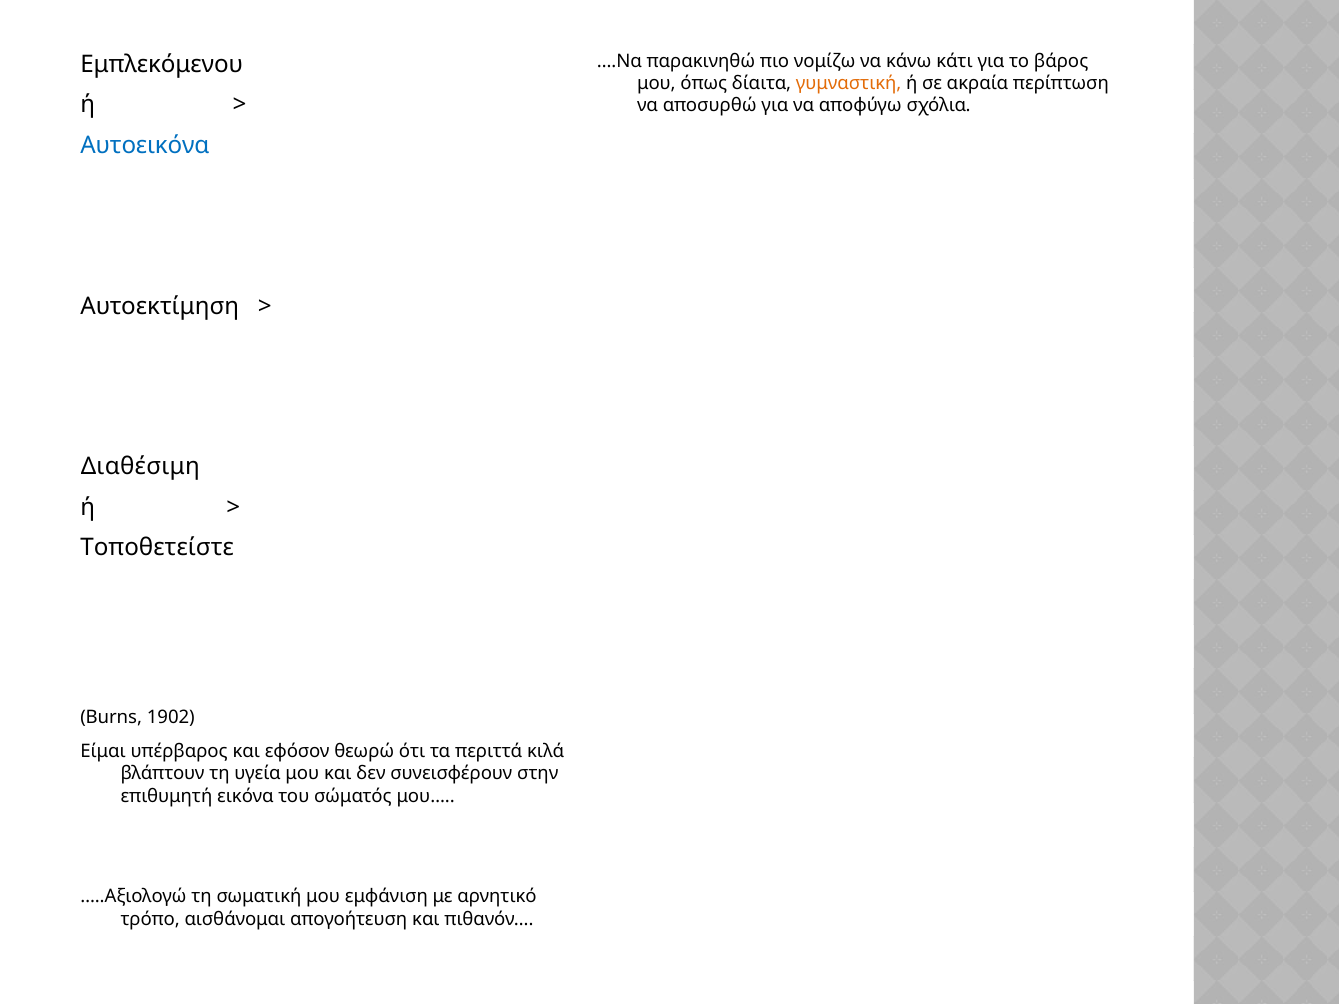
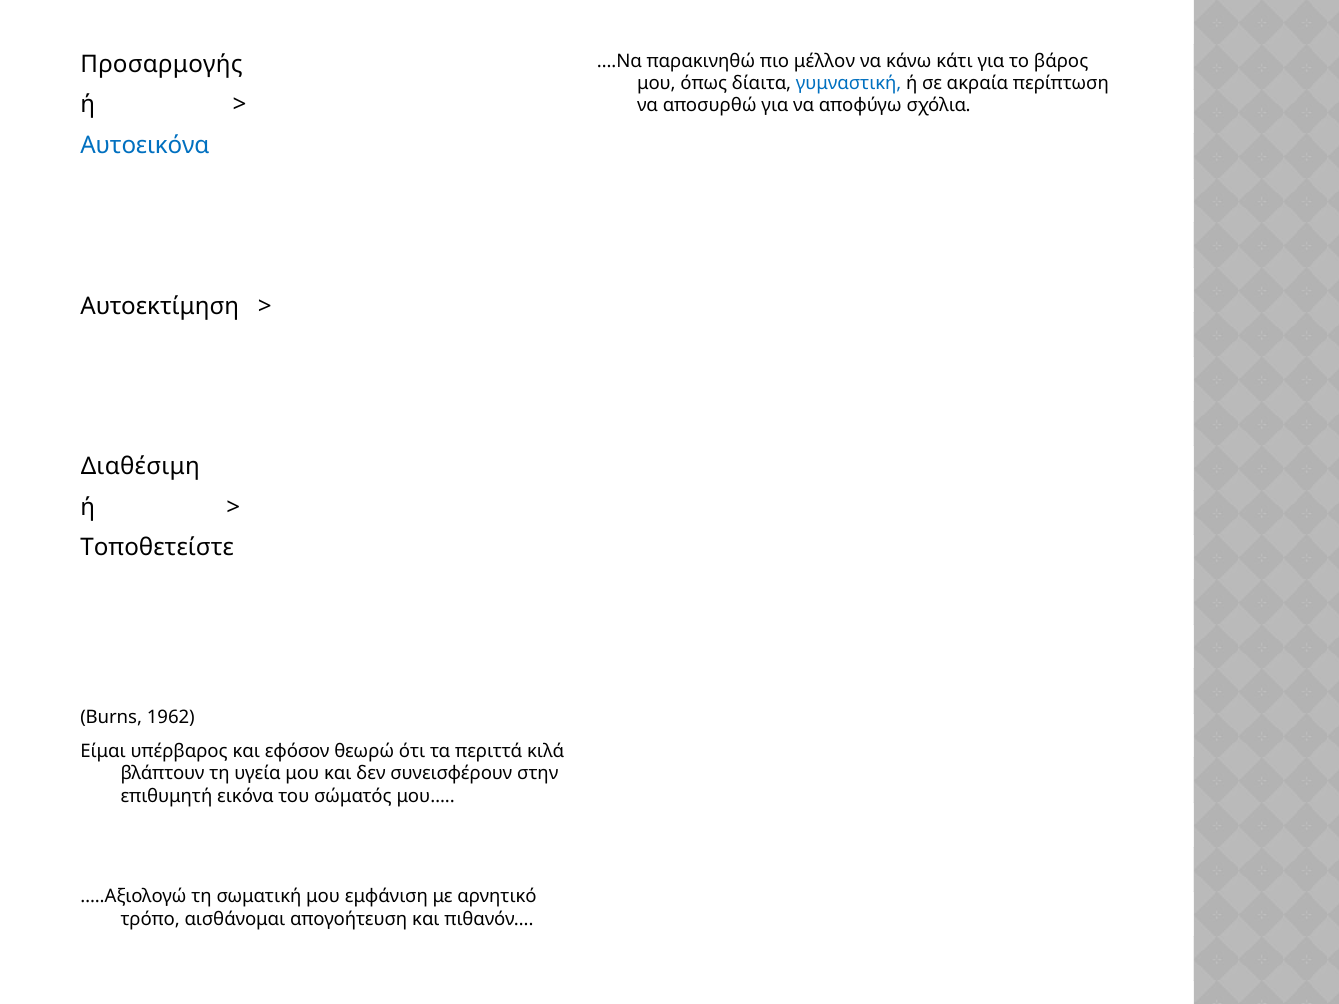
νομίζω: νομίζω -> μέλλον
Εμπλεκόμενου: Εμπλεκόμενου -> Προσαρμογής
γυμναστική colour: orange -> blue
1902: 1902 -> 1962
